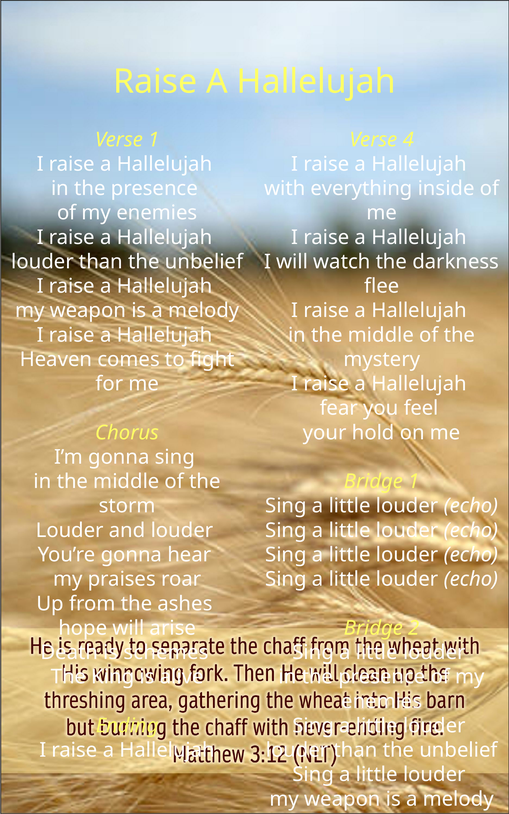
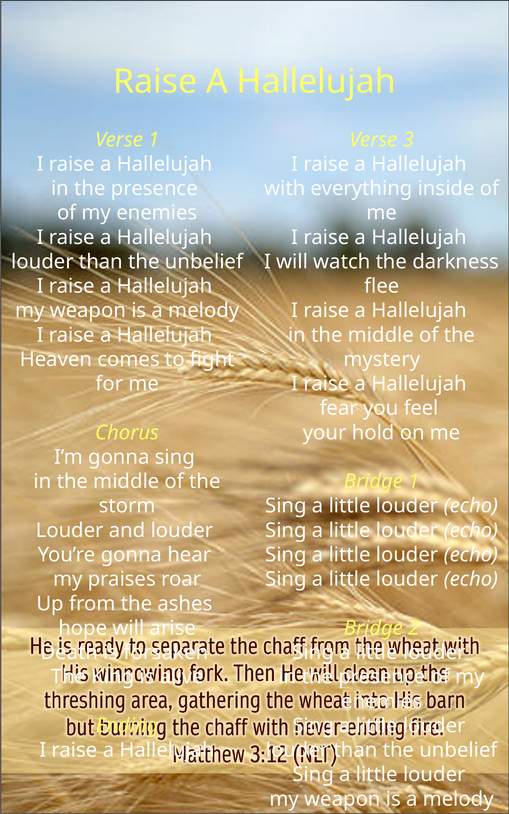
4: 4 -> 3
schemes: schemes -> forsaken
